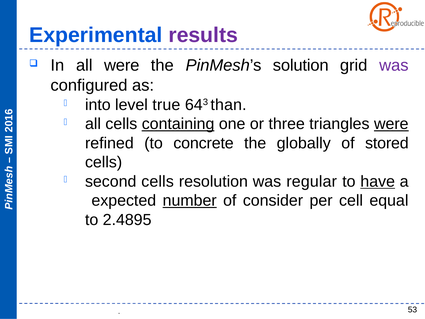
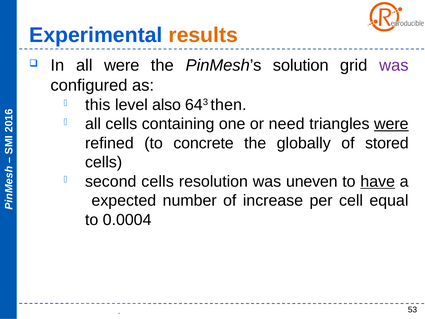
results colour: purple -> orange
into: into -> this
true: true -> also
than: than -> then
containing underline: present -> none
three: three -> need
regular: regular -> uneven
number underline: present -> none
consider: consider -> increase
2.4895: 2.4895 -> 0.0004
